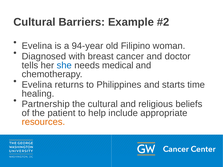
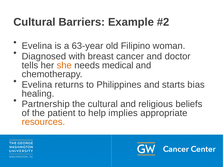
94-year: 94-year -> 63-year
she colour: blue -> orange
time: time -> bias
include: include -> implies
